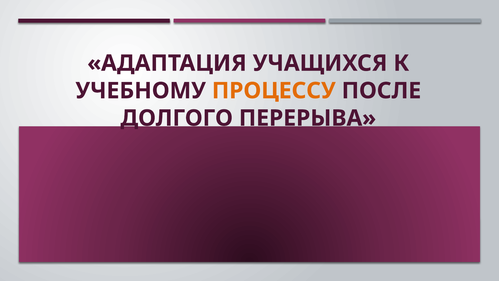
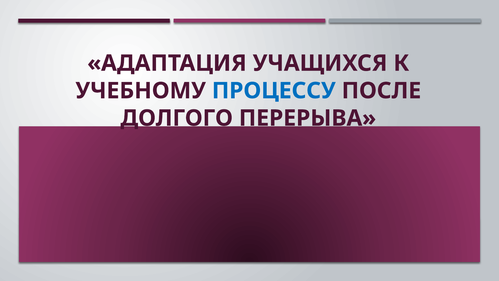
ПРОЦЕССУ colour: orange -> blue
